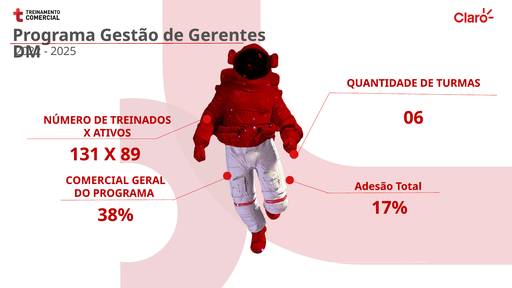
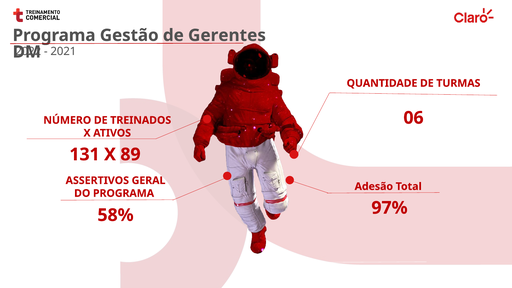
2025: 2025 -> 2021
COMERCIAL: COMERCIAL -> ASSERTIVOS
17%: 17% -> 97%
38%: 38% -> 58%
